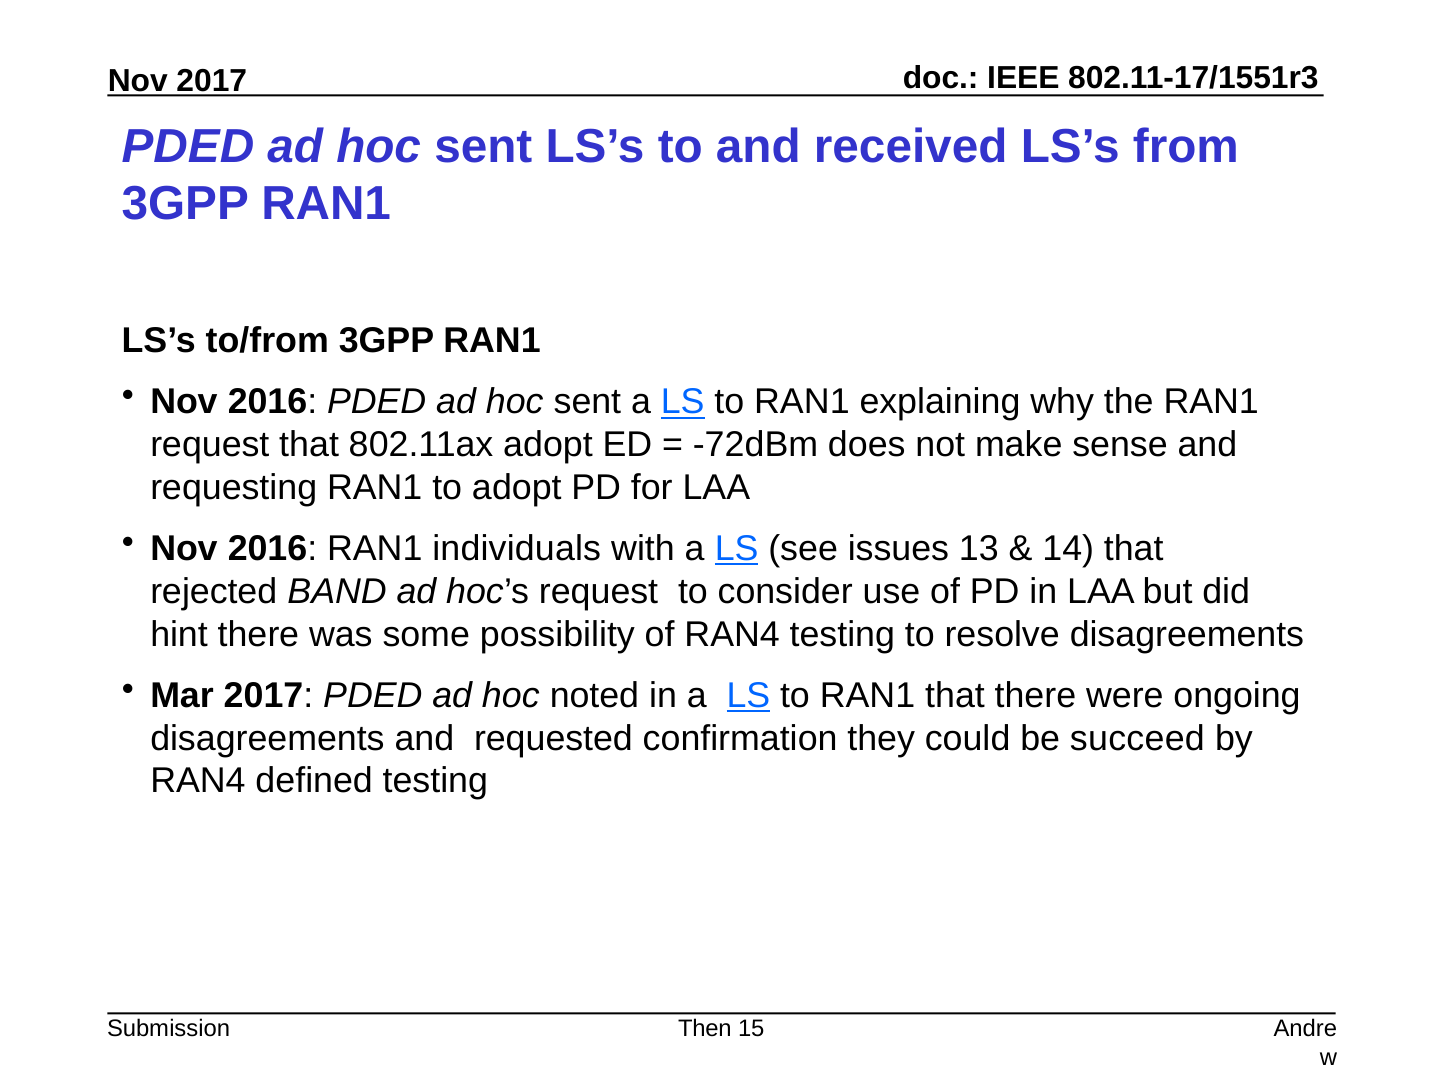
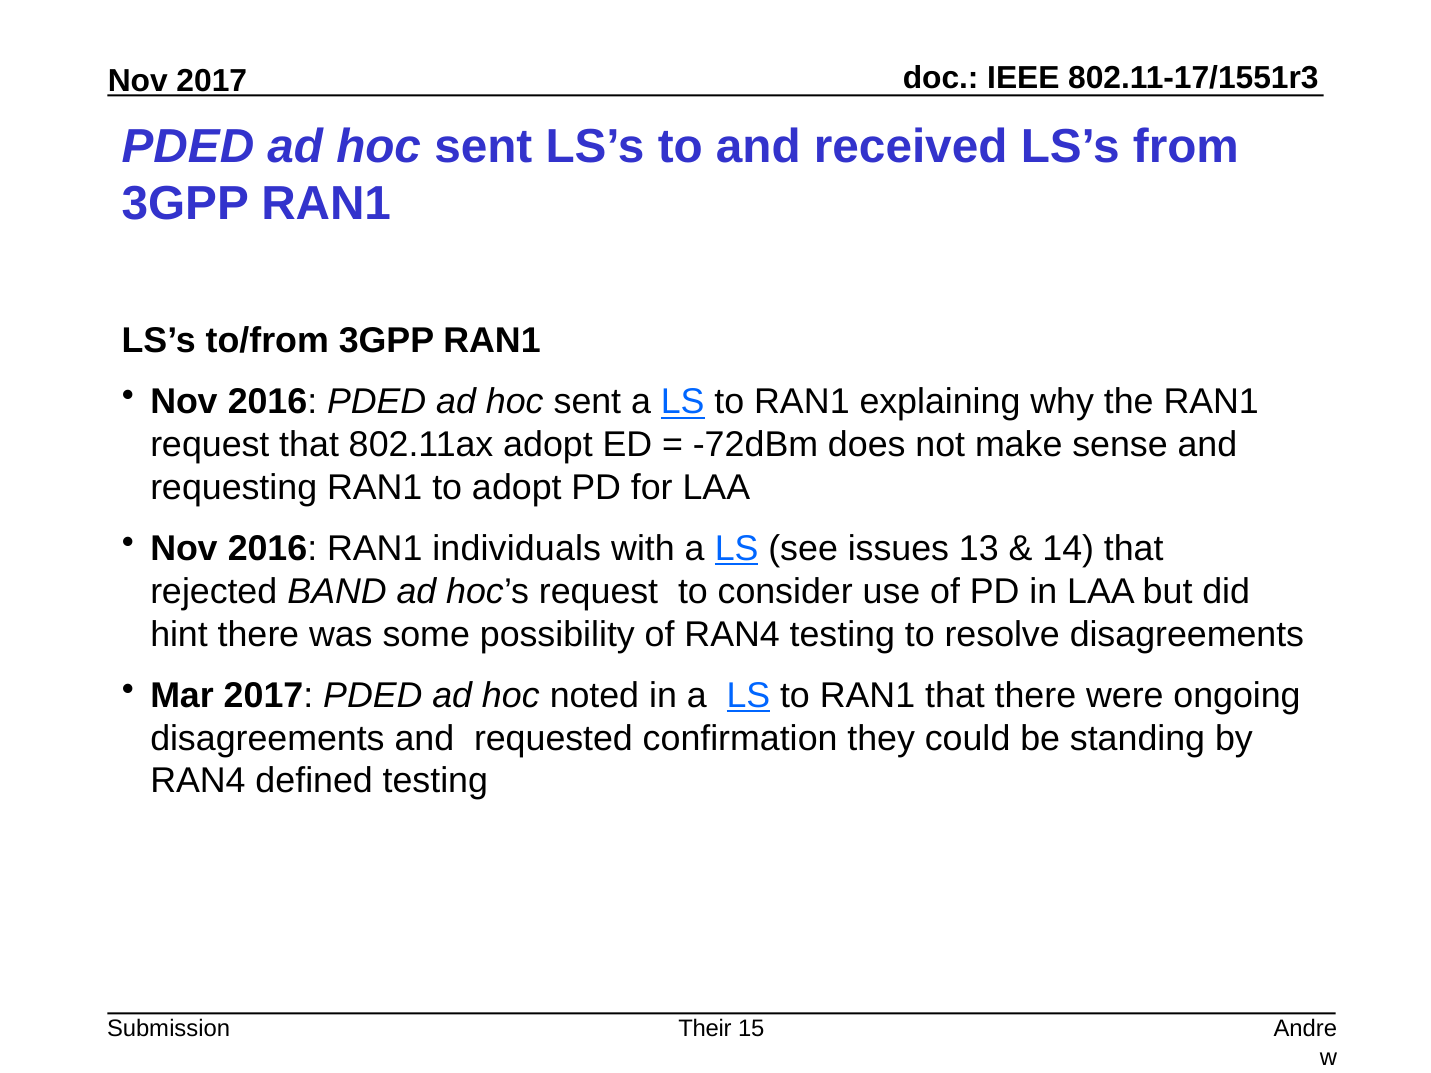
succeed: succeed -> standing
Then: Then -> Their
